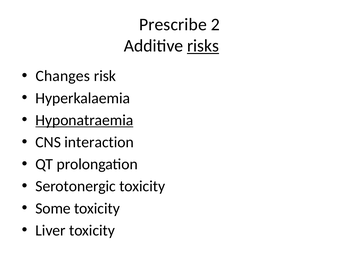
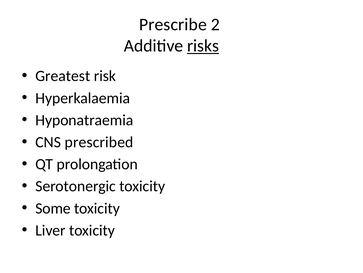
Changes: Changes -> Greatest
Hyponatraemia underline: present -> none
interaction: interaction -> prescribed
